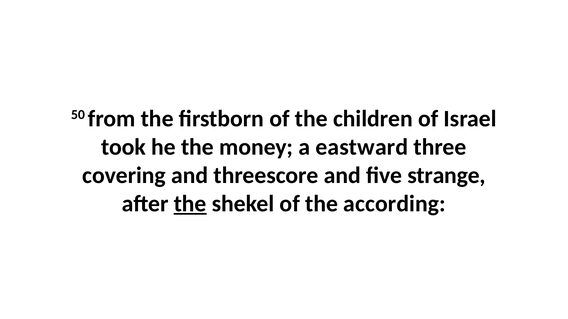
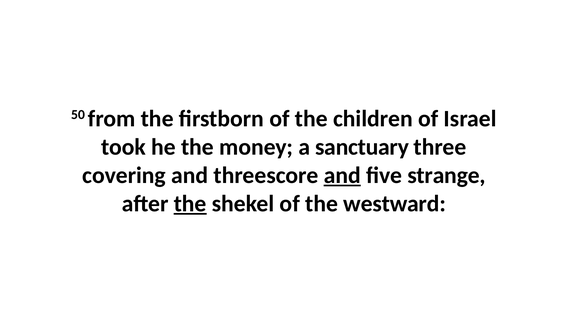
eastward: eastward -> sanctuary
and at (342, 176) underline: none -> present
according: according -> westward
